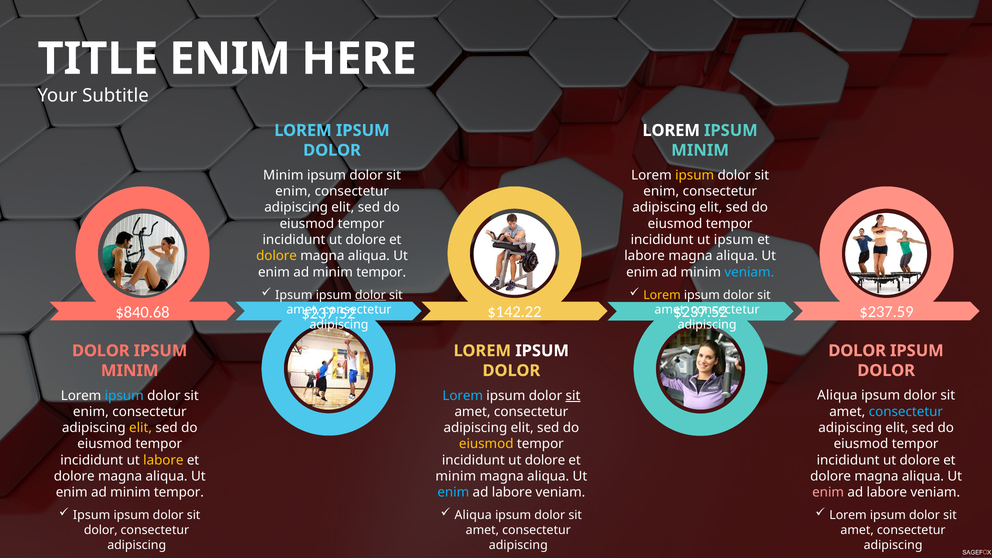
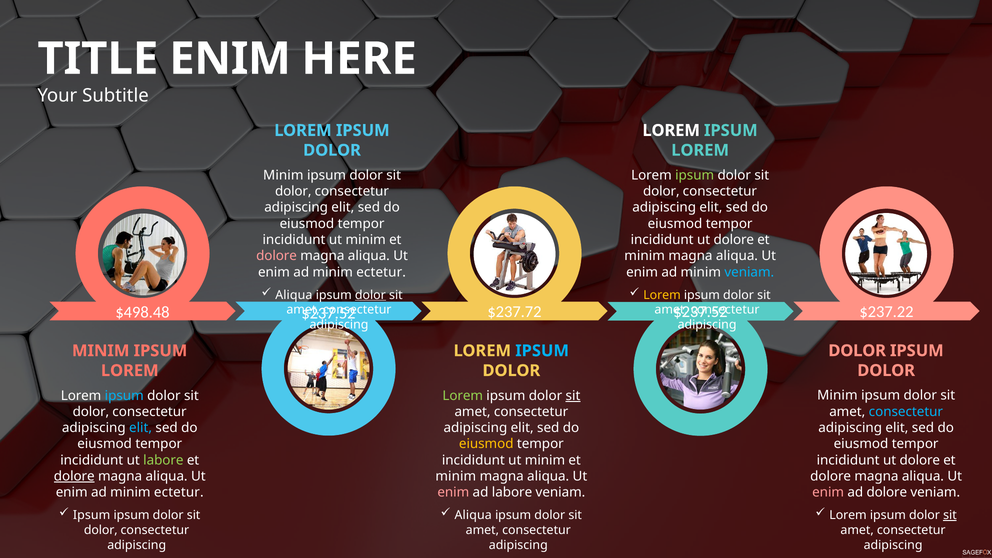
MINIM at (700, 150): MINIM -> LOREM
ipsum at (695, 175) colour: yellow -> light green
enim at (293, 191): enim -> dolor
enim at (661, 191): enim -> dolor
dolore at (366, 240): dolore -> minim
ipsum at (734, 240): ipsum -> dolore
dolore at (277, 256) colour: yellow -> pink
labore at (645, 256): labore -> minim
tempor at (381, 272): tempor -> ectetur
Ipsum at (294, 295): Ipsum -> Aliqua
$840.68: $840.68 -> $498.48
$142.22: $142.22 -> $237.72
$237.59: $237.59 -> $237.22
DOLOR at (101, 351): DOLOR -> MINIM
IPSUM at (542, 351) colour: white -> light blue
MINIM at (130, 371): MINIM -> LOREM
Aliqua at (837, 396): Aliqua -> Minim
Lorem at (463, 396) colour: light blue -> light green
enim at (91, 412): enim -> dolor
elit at (141, 428) colour: yellow -> light blue
labore at (163, 460) colour: yellow -> light green
dolore at (545, 460): dolore -> minim
dolore at (74, 476) underline: none -> present
labore at (887, 492): labore -> dolore
tempor at (179, 492): tempor -> ectetur
enim at (453, 492) colour: light blue -> pink
sit at (950, 515) underline: none -> present
